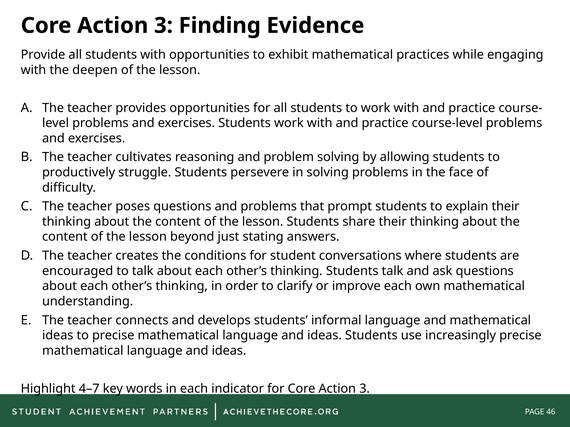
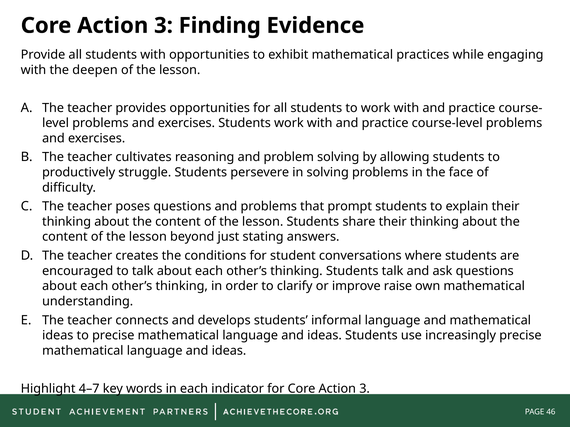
improve each: each -> raise
